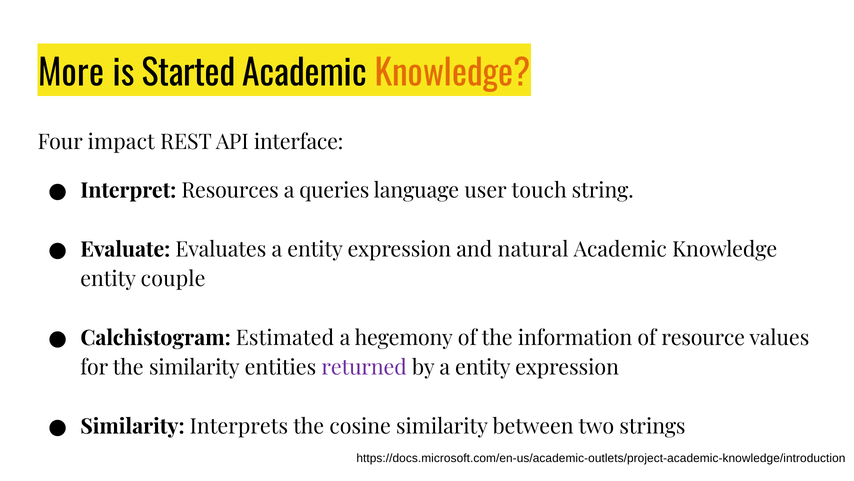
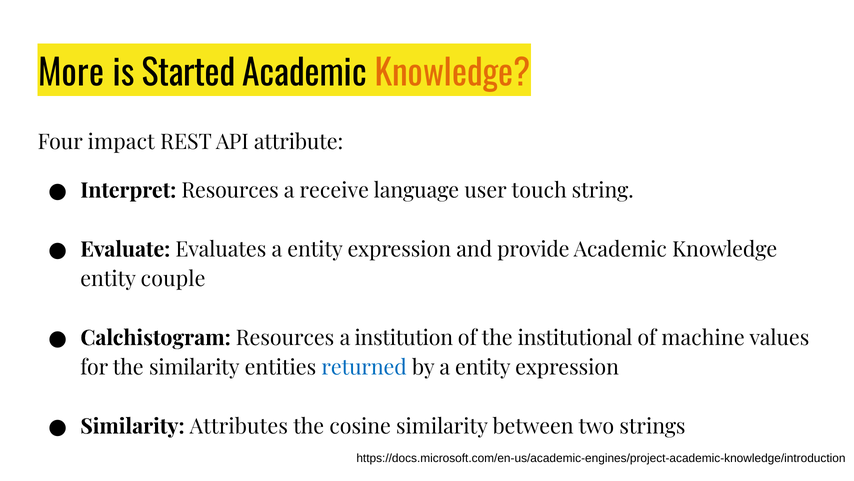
interface: interface -> attribute
queries: queries -> receive
natural: natural -> provide
Calchistogram Estimated: Estimated -> Resources
hegemony: hegemony -> institution
information: information -> institutional
resource: resource -> machine
returned colour: purple -> blue
Interprets: Interprets -> Attributes
https://docs.microsoft.com/en-us/academic-outlets/project-academic-knowledge/introduction: https://docs.microsoft.com/en-us/academic-outlets/project-academic-knowledge/introduction -> https://docs.microsoft.com/en-us/academic-engines/project-academic-knowledge/introduction
